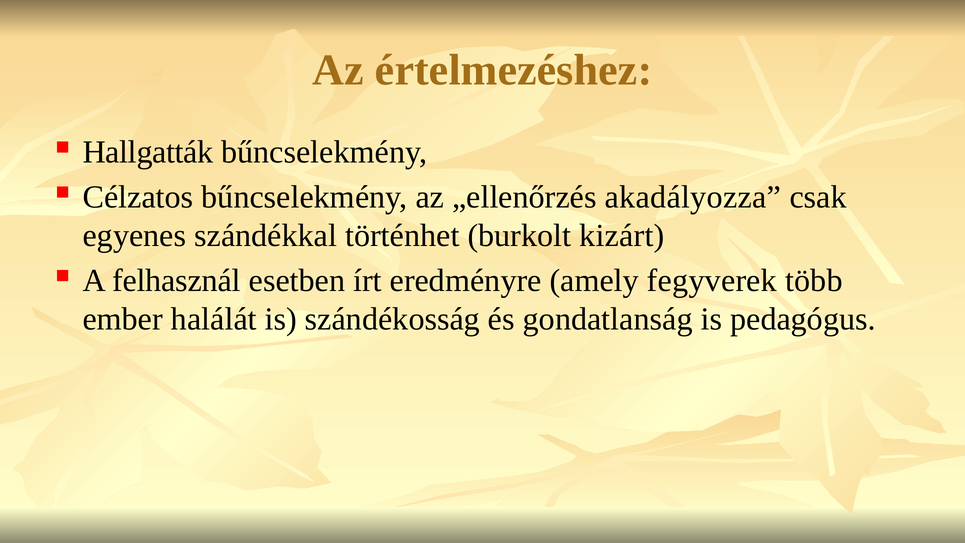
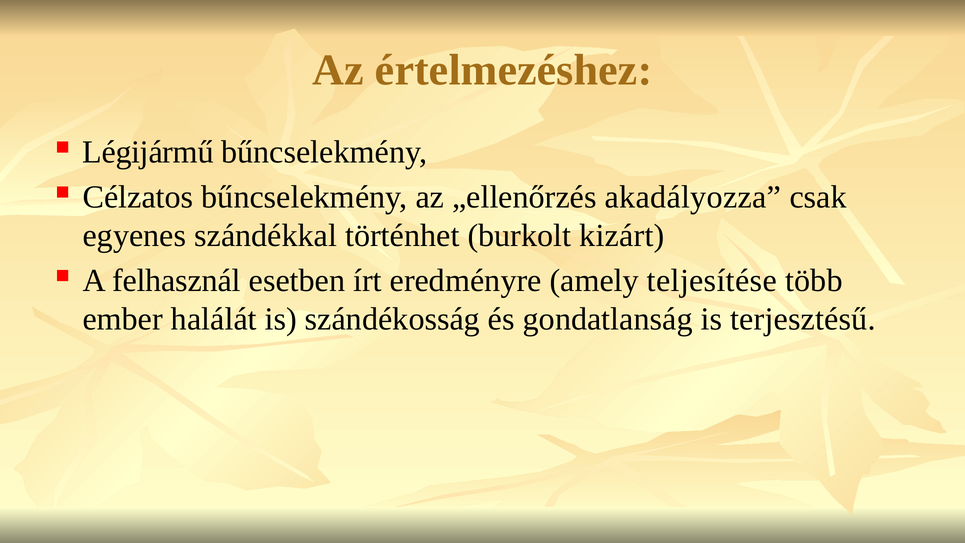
Hallgatták: Hallgatták -> Légijármű
fegyverek: fegyverek -> teljesítése
pedagógus: pedagógus -> terjesztésű
